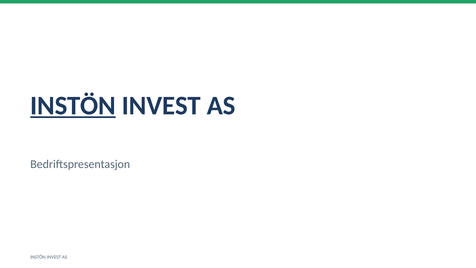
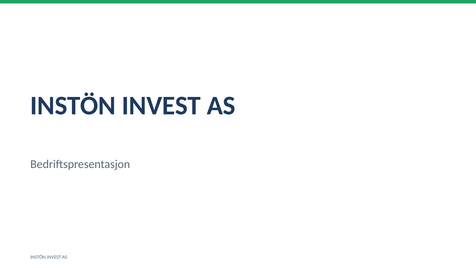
INSTÖN at (73, 106) underline: present -> none
